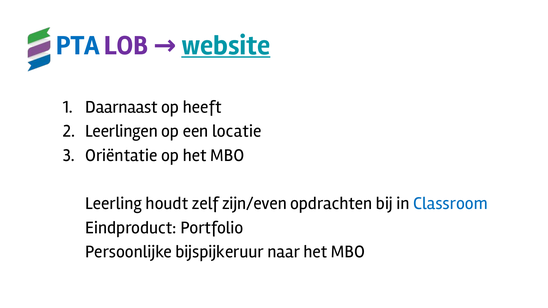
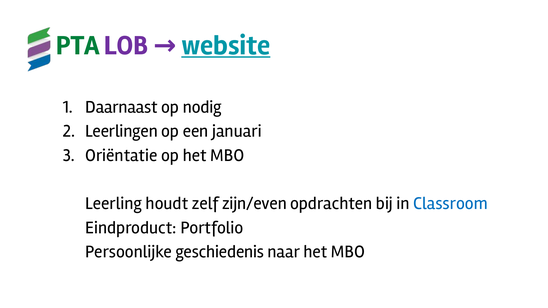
PTA colour: blue -> green
heeft: heeft -> nodig
locatie: locatie -> januari
bijspijkeruur: bijspijkeruur -> geschiedenis
